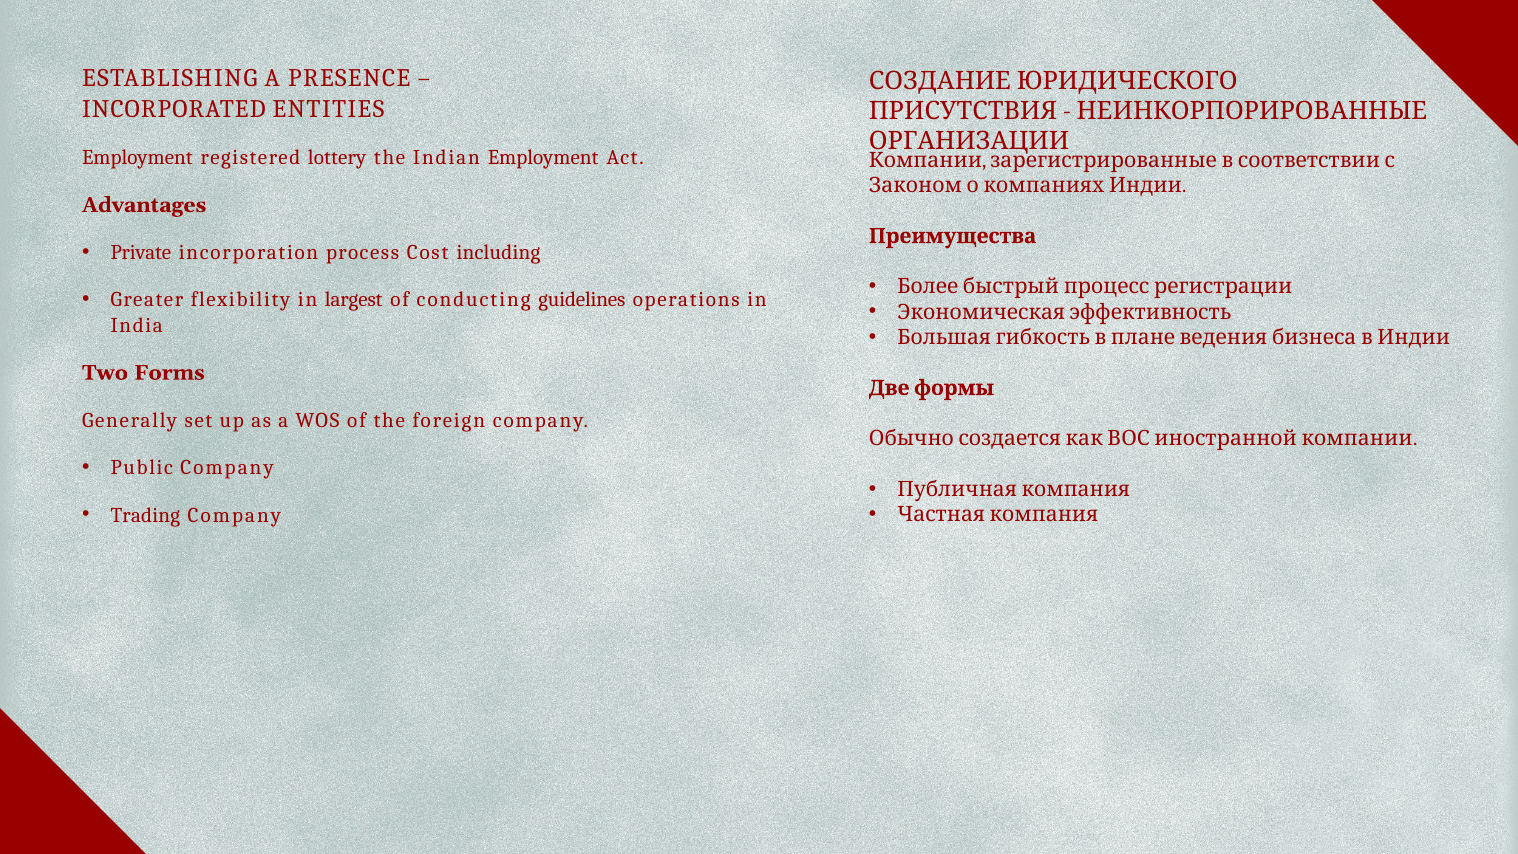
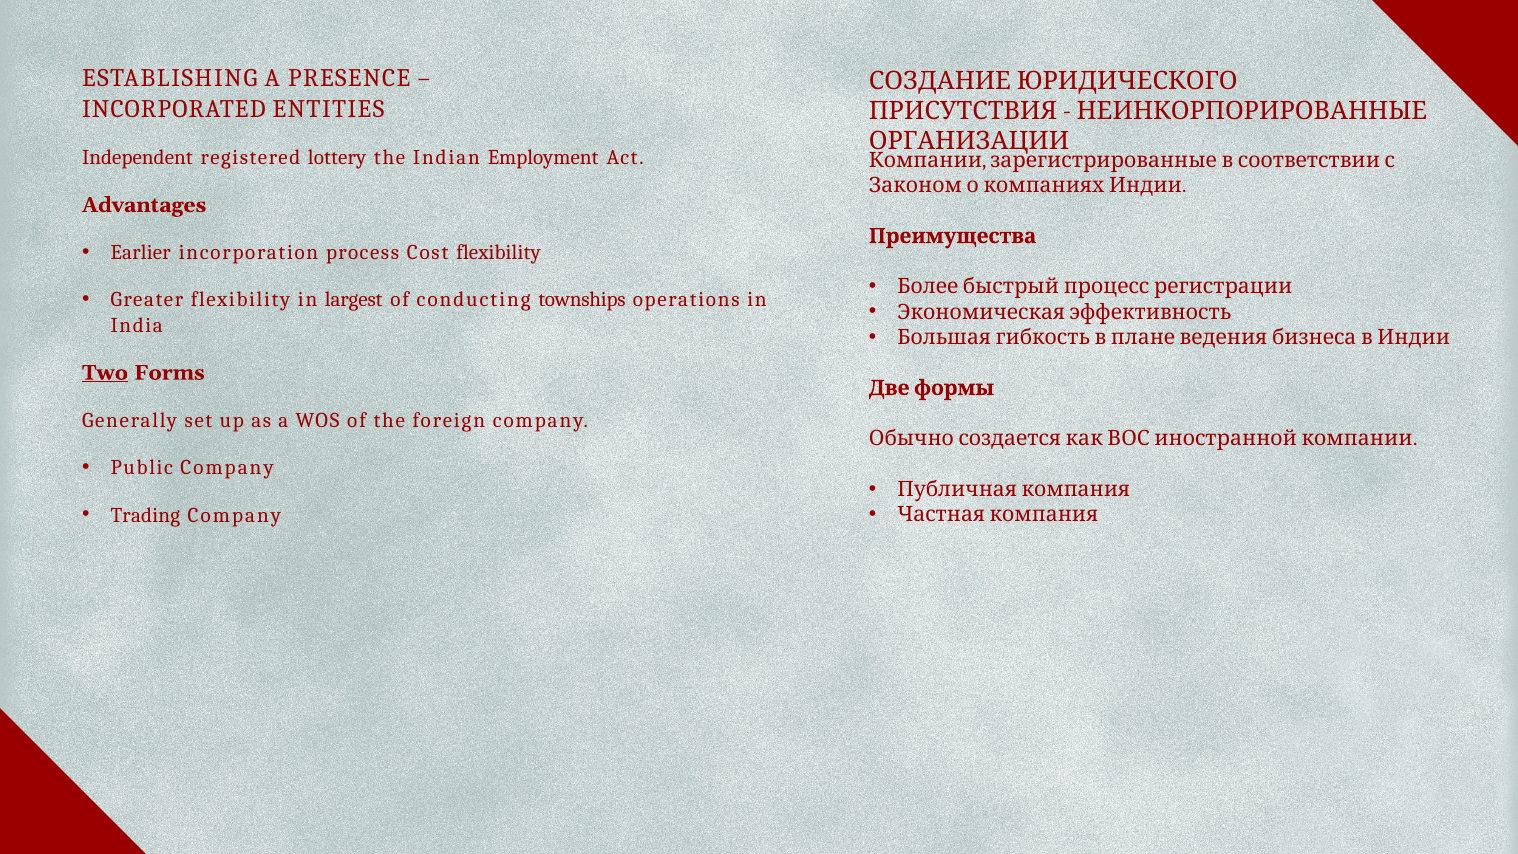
Employment at (137, 158): Employment -> Independent
Private: Private -> Earlier
Cost including: including -> flexibility
guidelines: guidelines -> townships
Two underline: none -> present
